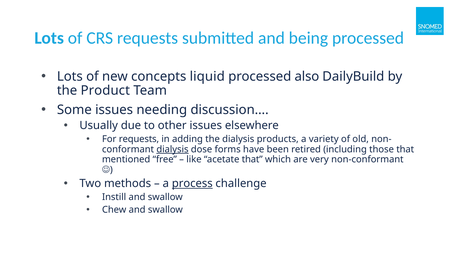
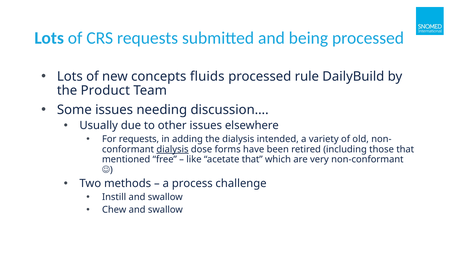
liquid: liquid -> fluids
also: also -> rule
products: products -> intended
process underline: present -> none
